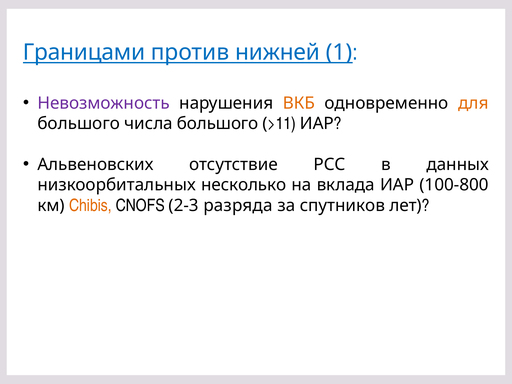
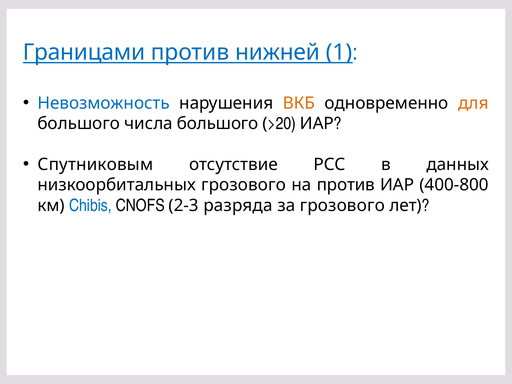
Невозможность colour: purple -> blue
>11: >11 -> >20
Альвеновских: Альвеновских -> Спутниковым
низкоорбитальных несколько: несколько -> грозового
на вклада: вклада -> против
100-800: 100-800 -> 400-800
Chibis colour: orange -> blue
за спутников: спутников -> грозового
